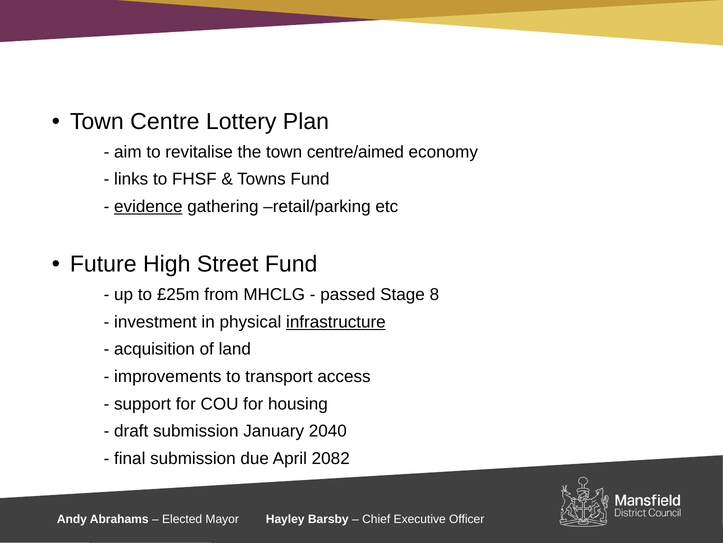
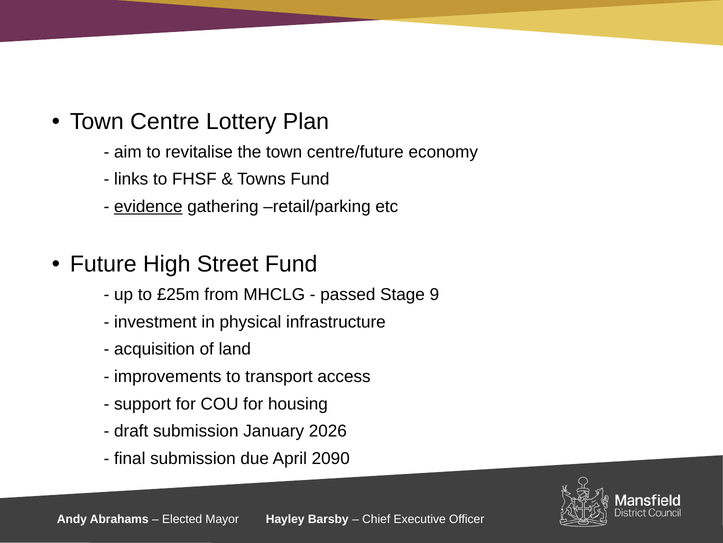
centre/aimed: centre/aimed -> centre/future
8: 8 -> 9
infrastructure underline: present -> none
2040: 2040 -> 2026
2082: 2082 -> 2090
